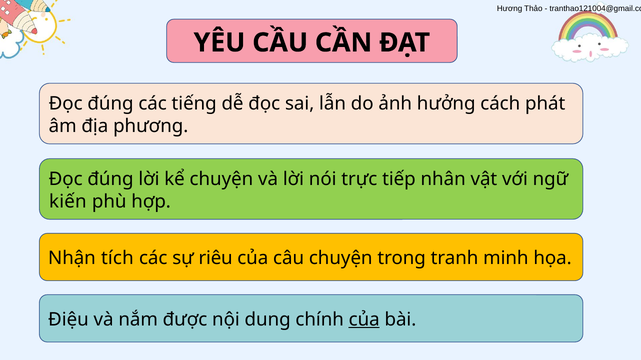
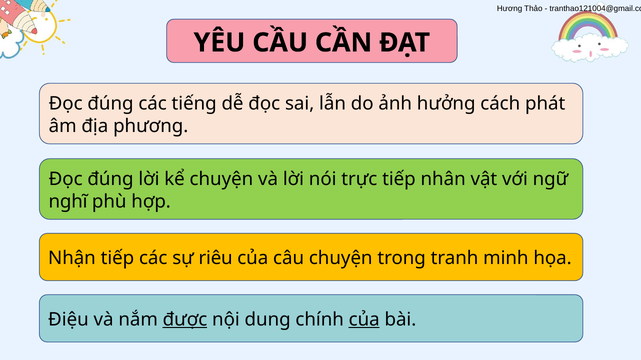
kiến: kiến -> nghĩ
Nhận tích: tích -> tiếp
được underline: none -> present
